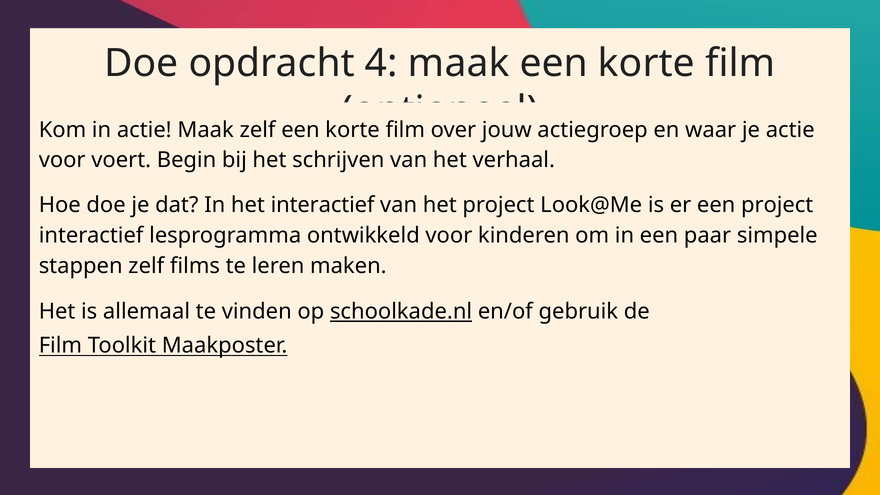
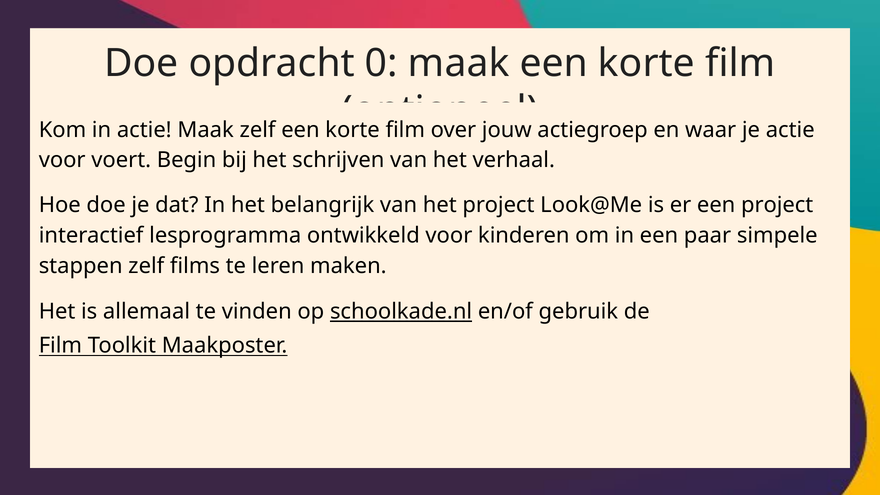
4: 4 -> 0
het interactief: interactief -> belangrijk
